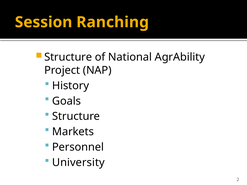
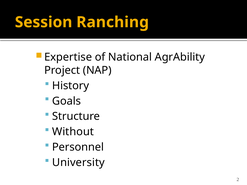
Structure at (68, 57): Structure -> Expertise
Markets: Markets -> Without
